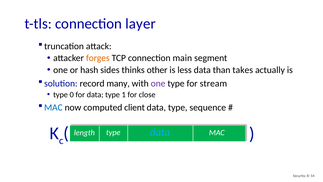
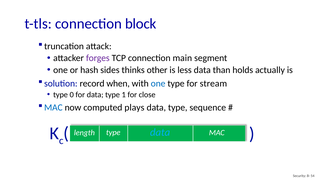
layer: layer -> block
forges colour: orange -> purple
takes: takes -> holds
many: many -> when
one at (158, 83) colour: purple -> blue
client: client -> plays
